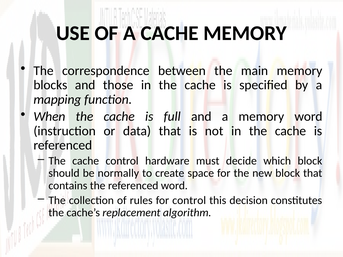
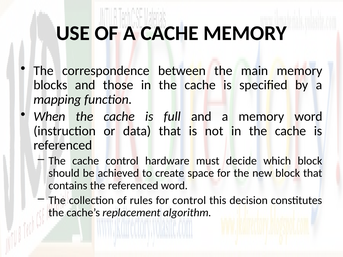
normally: normally -> achieved
